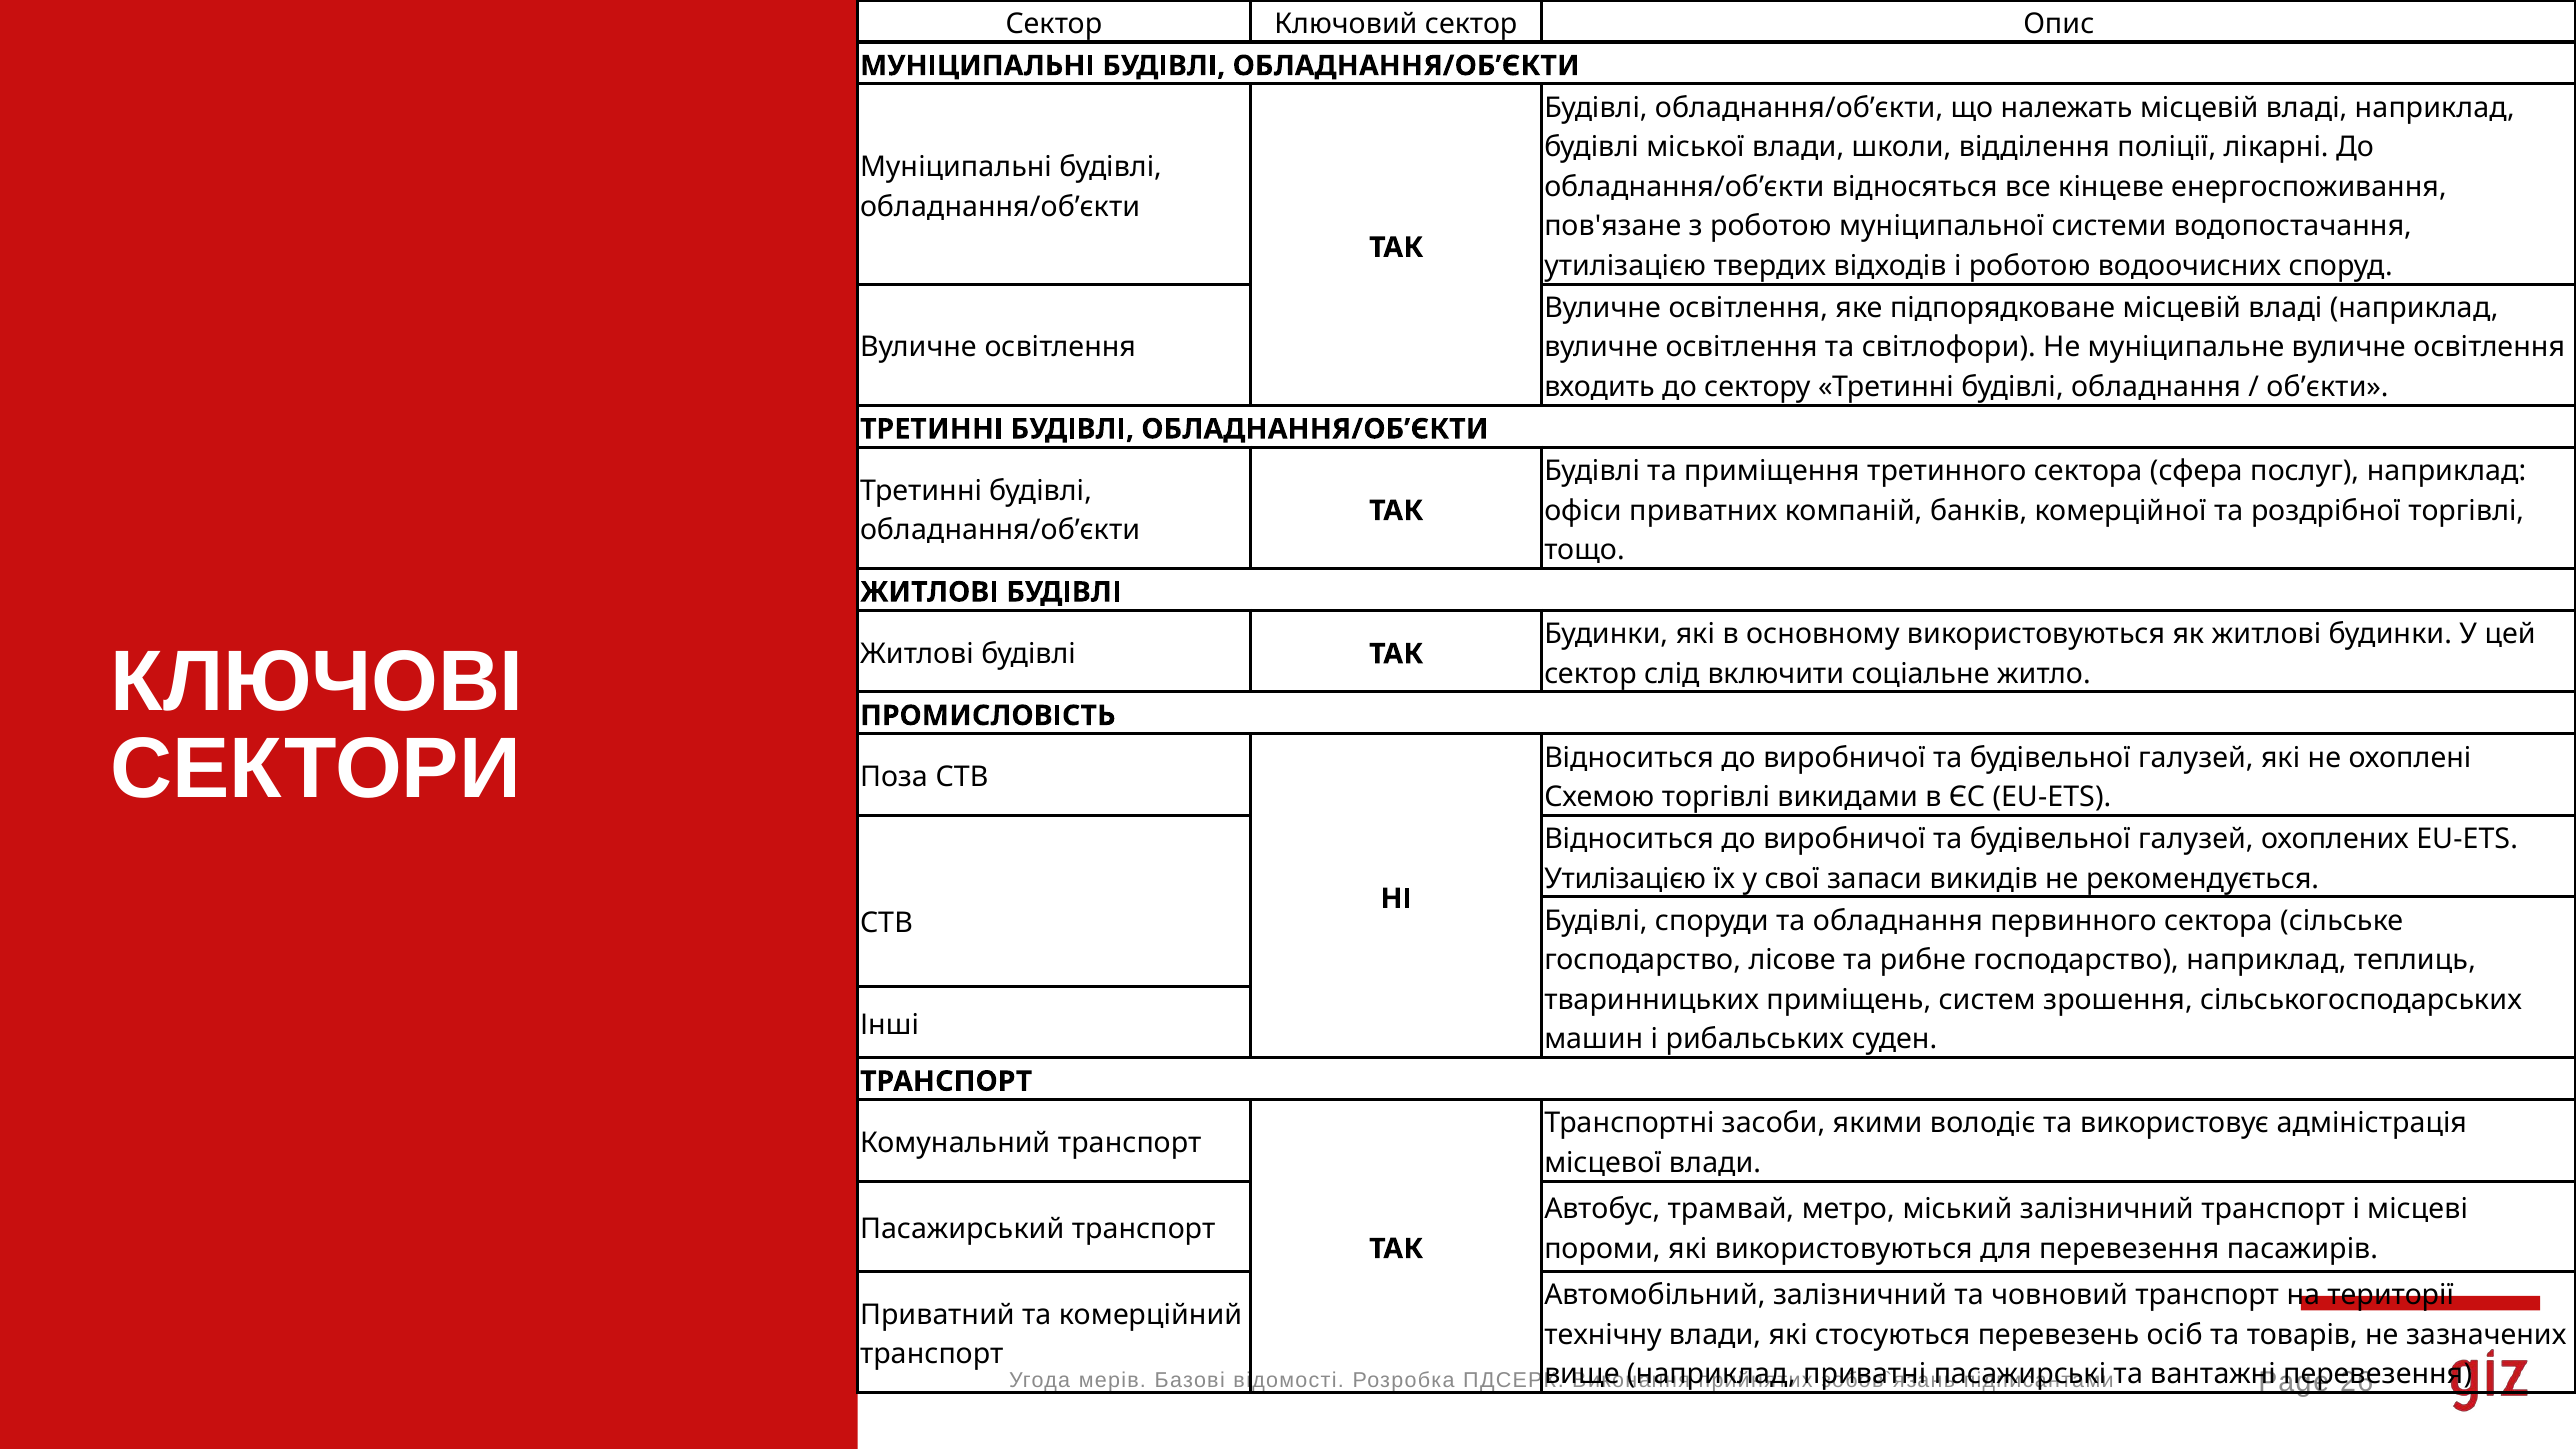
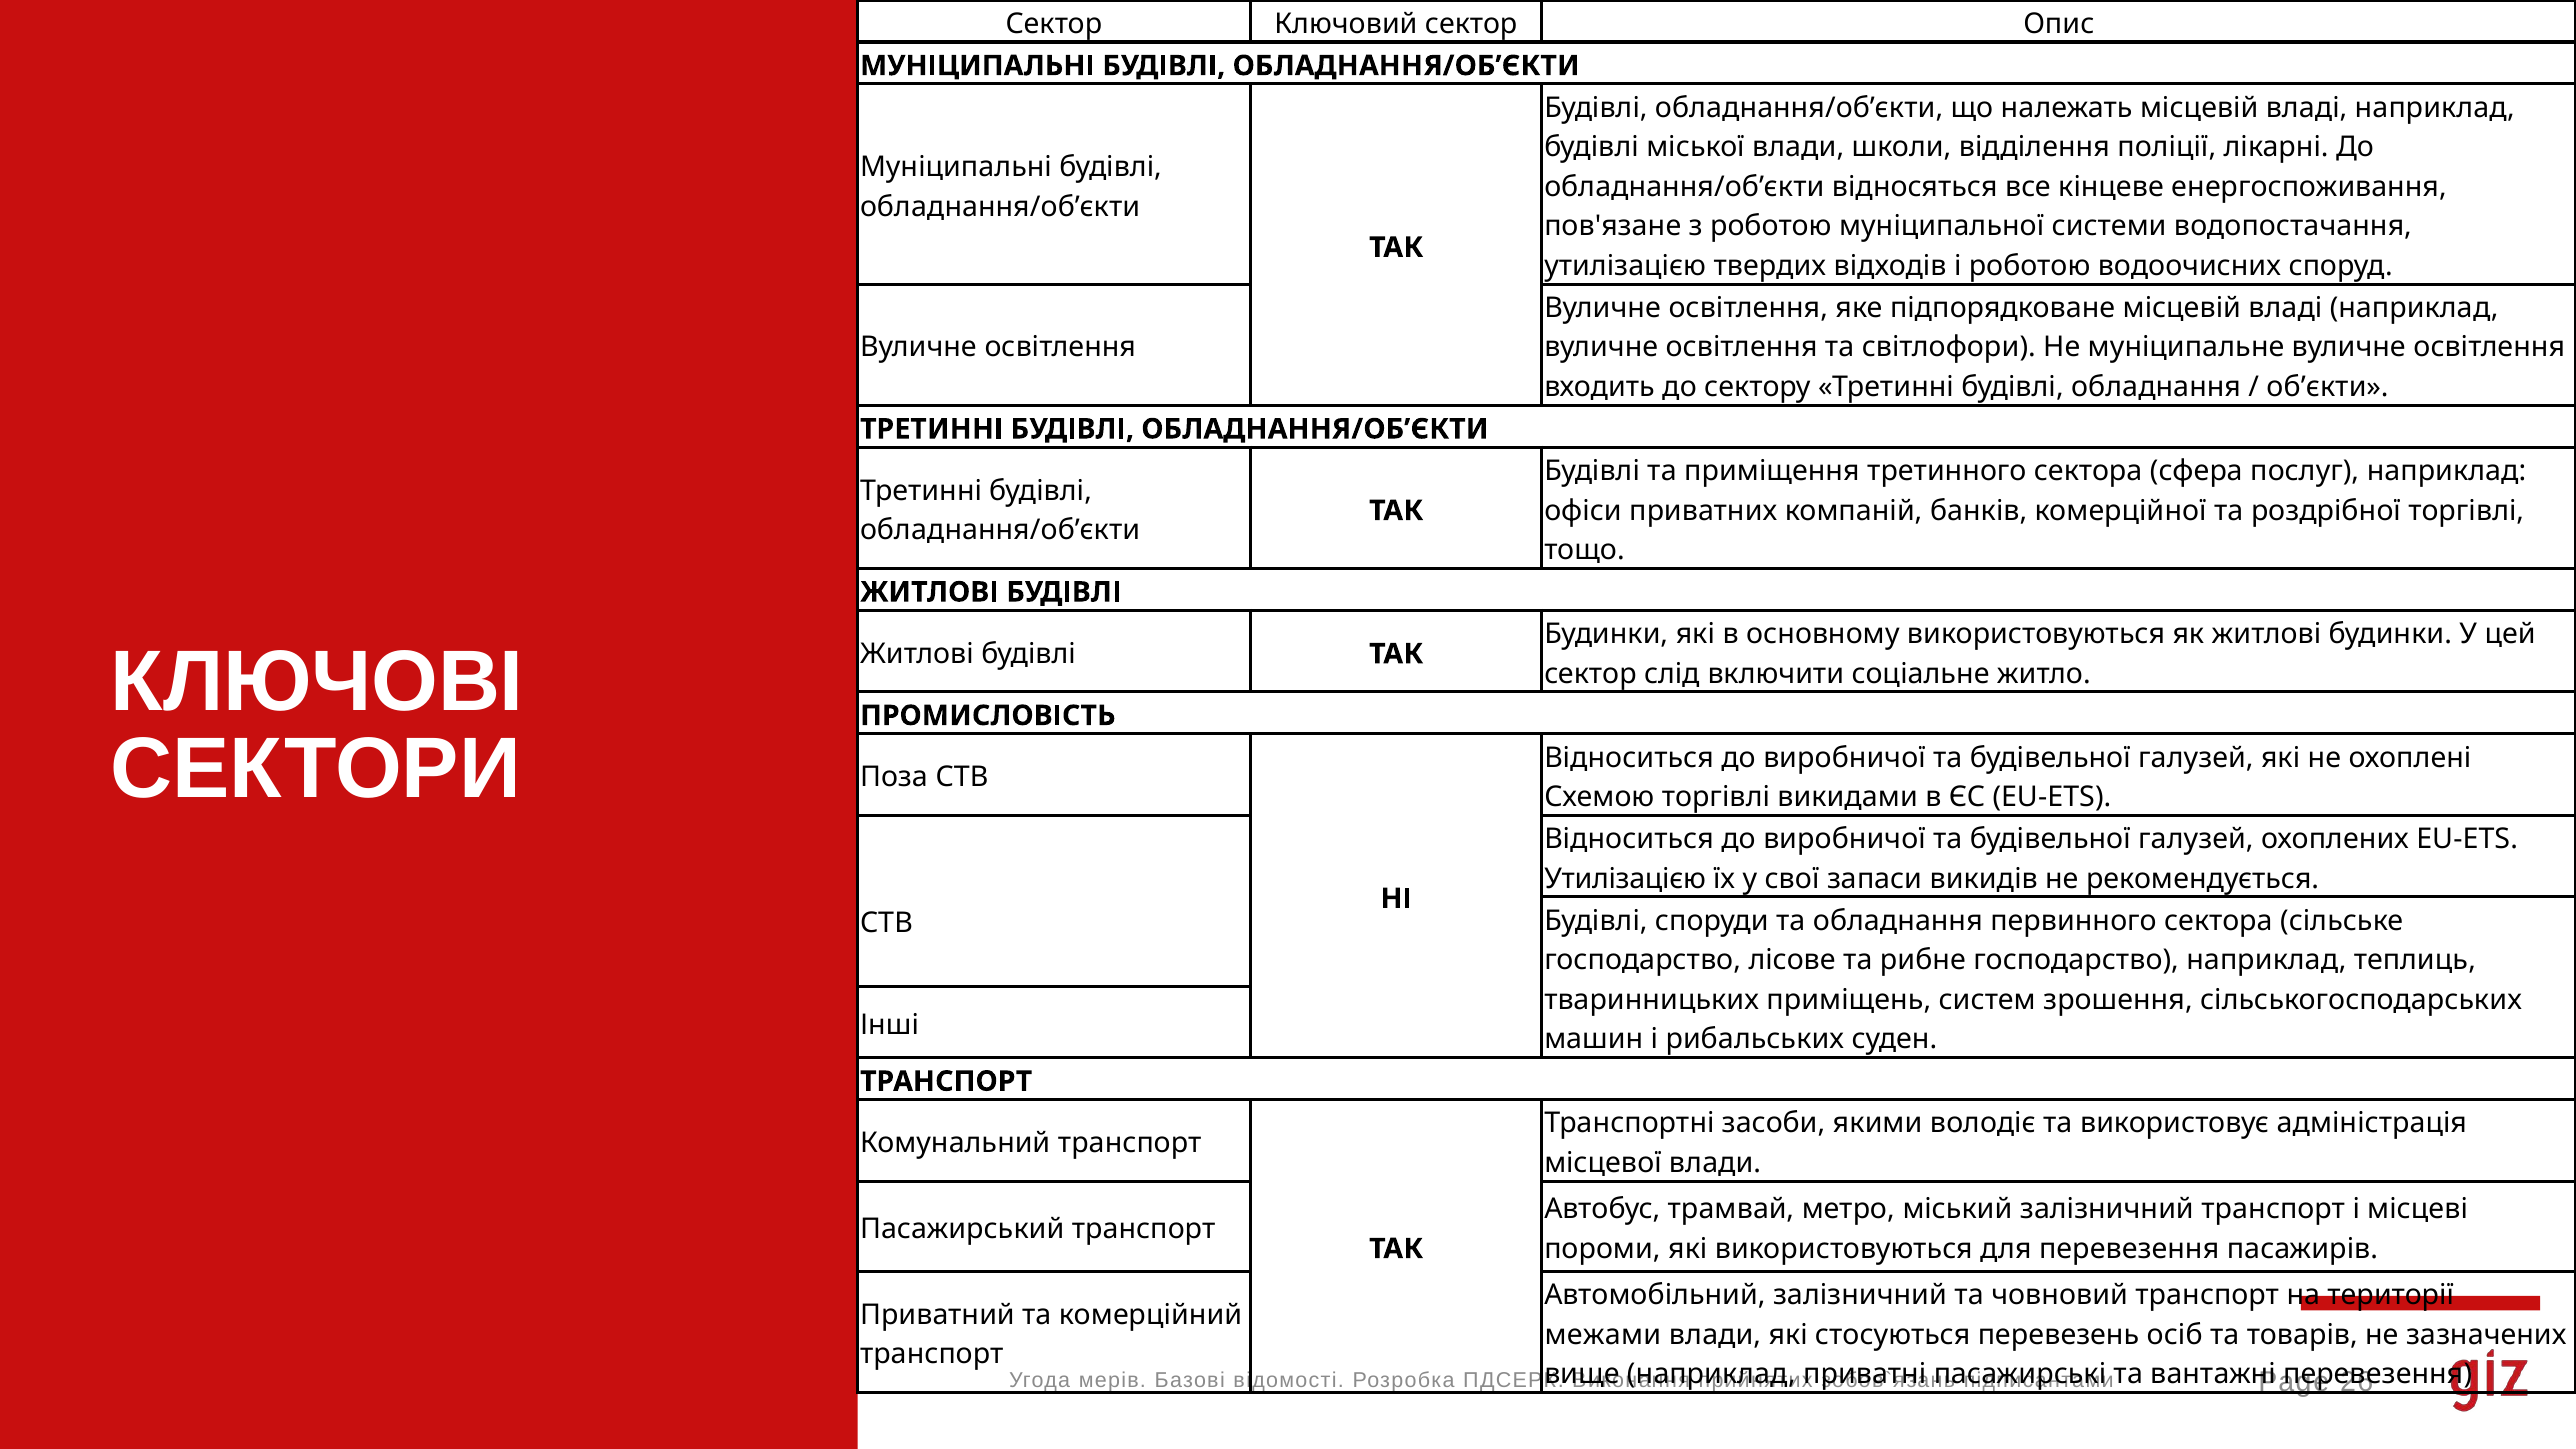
технічну: технічну -> межами
